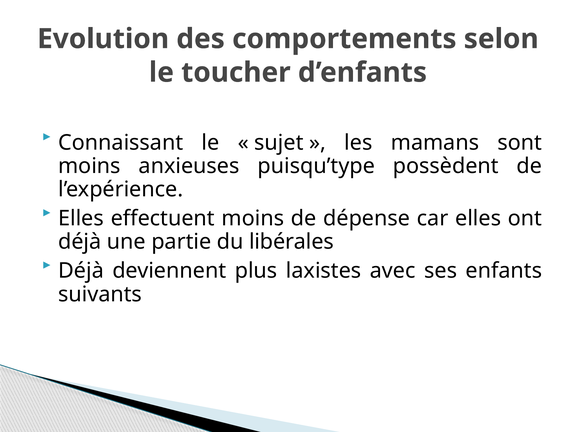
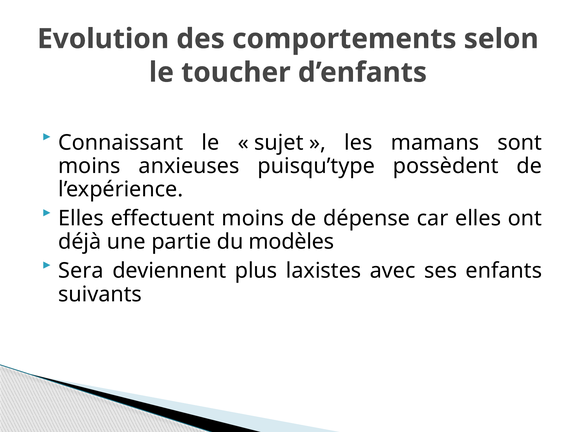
libérales: libérales -> modèles
Déjà at (81, 271): Déjà -> Sera
